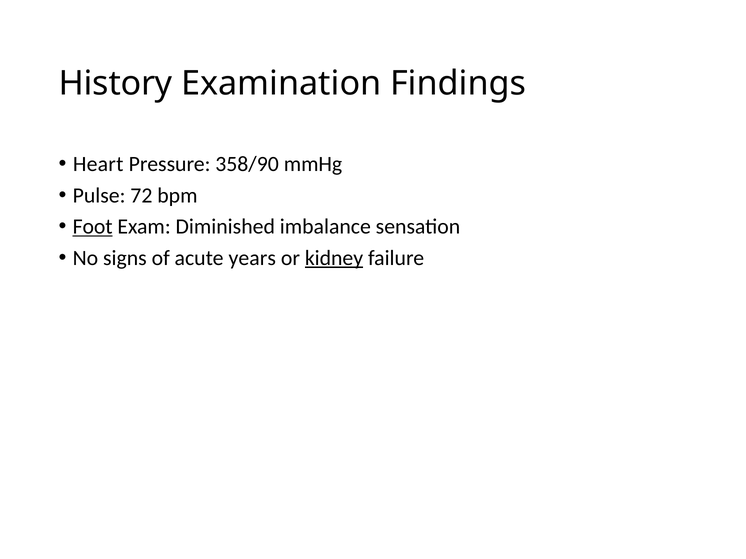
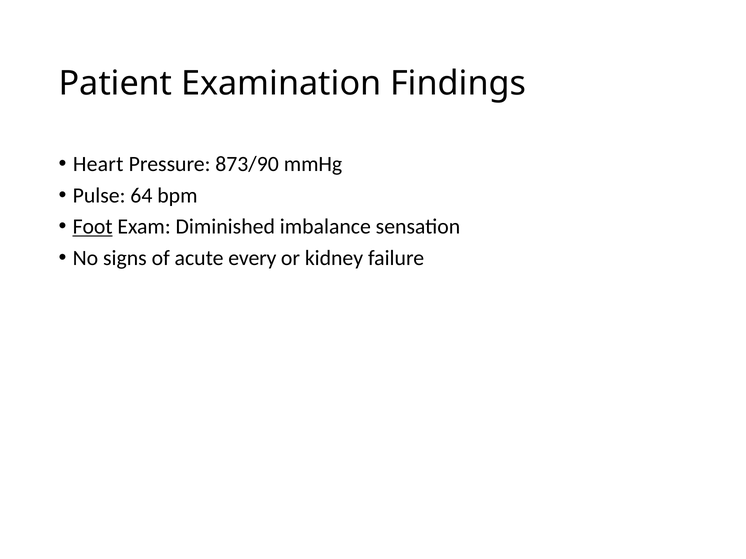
History: History -> Patient
358/90: 358/90 -> 873/90
72: 72 -> 64
years: years -> every
kidney underline: present -> none
